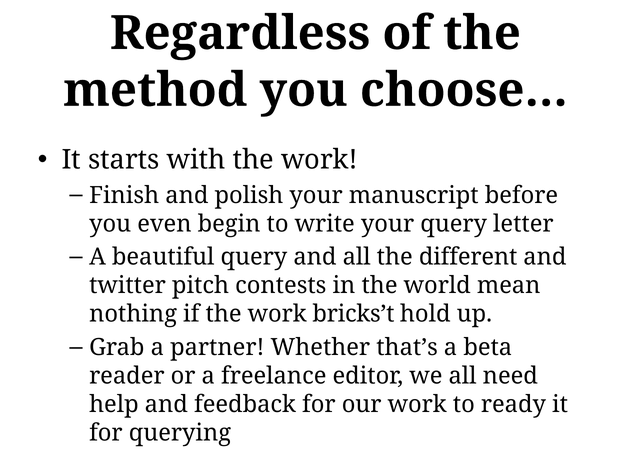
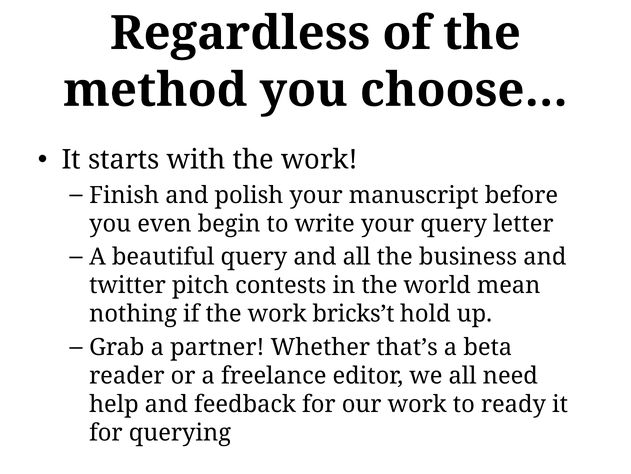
different: different -> business
